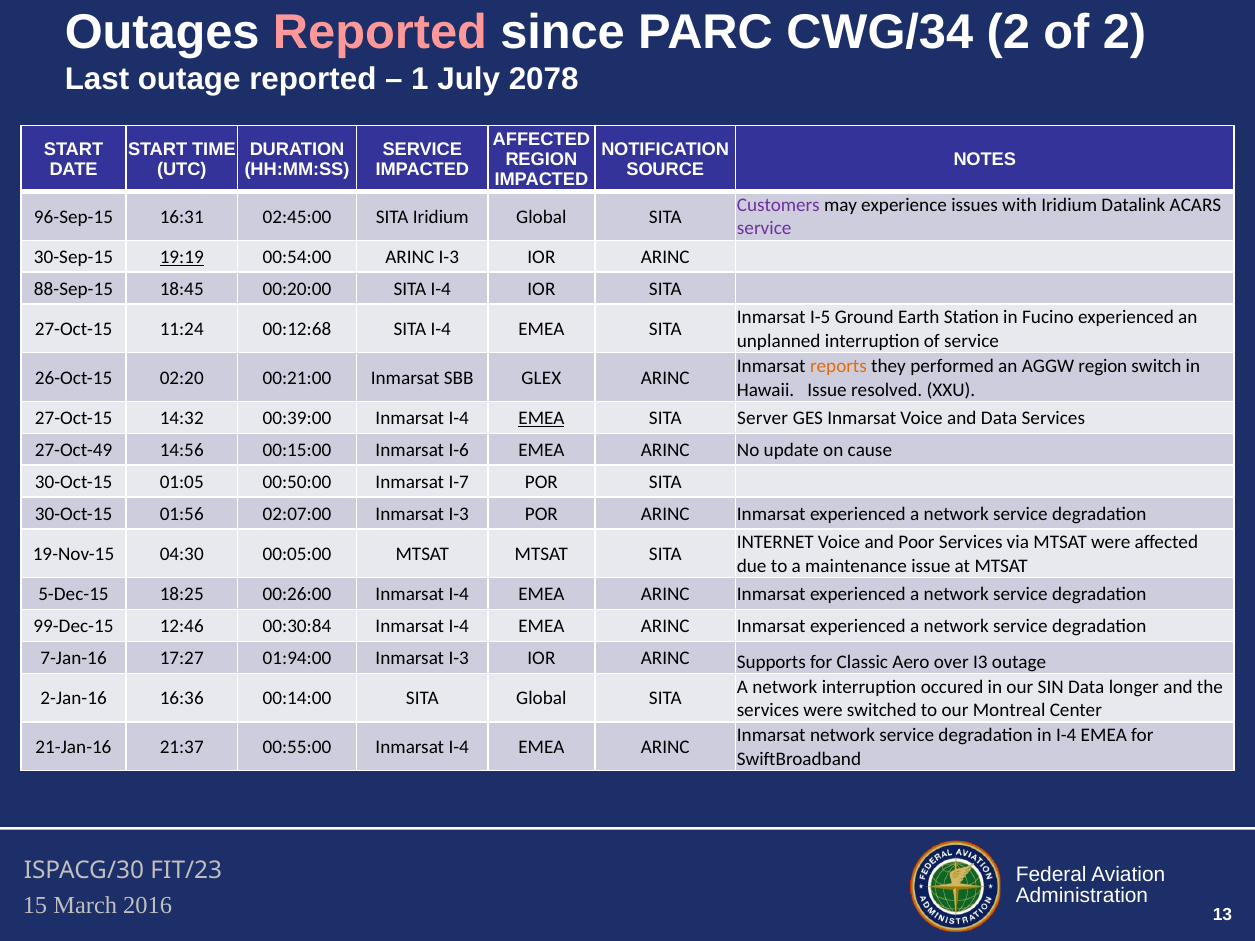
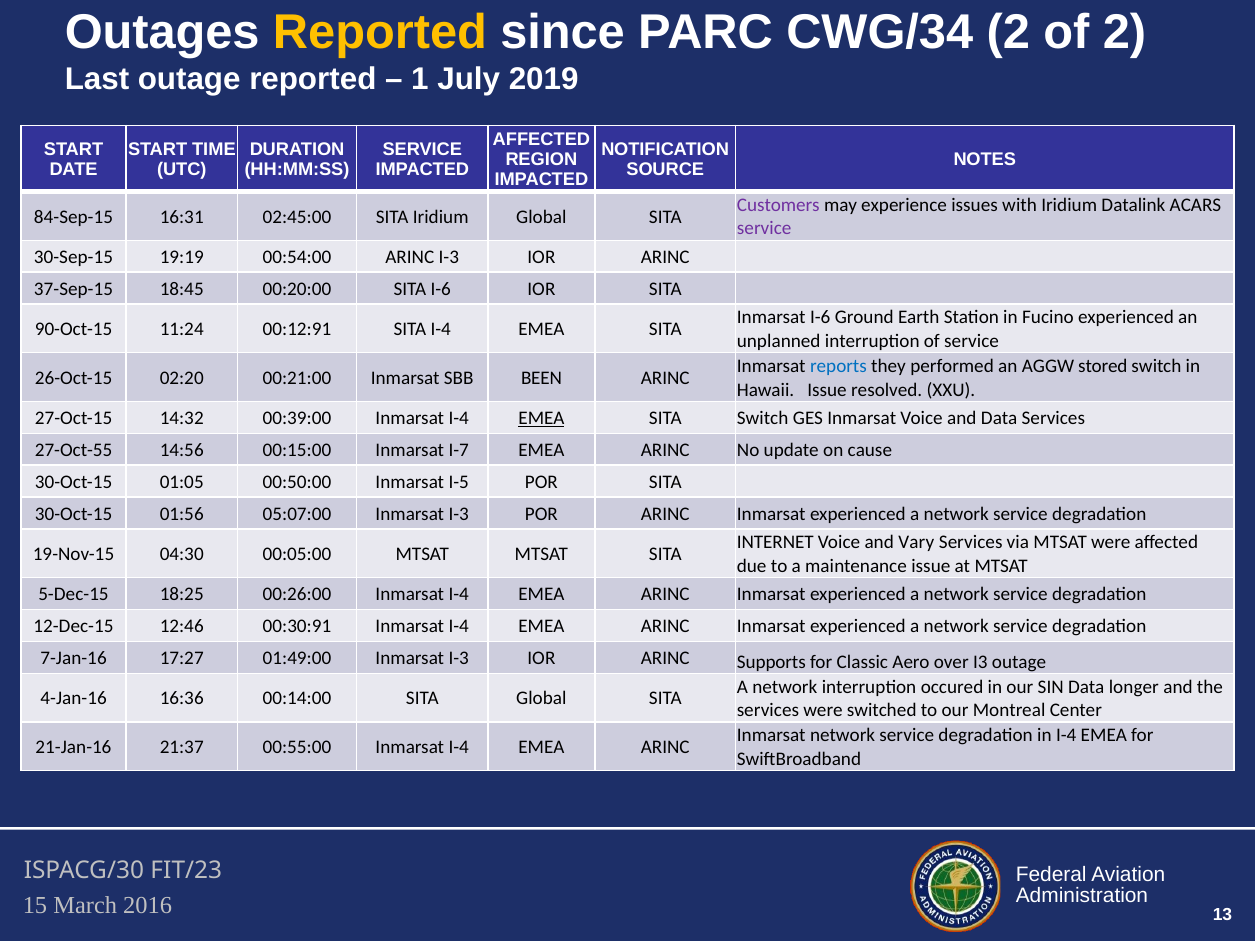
Reported at (380, 33) colour: pink -> yellow
2078: 2078 -> 2019
96-Sep-15: 96-Sep-15 -> 84-Sep-15
19:19 underline: present -> none
88-Sep-15: 88-Sep-15 -> 37-Sep-15
00:20:00 SITA I-4: I-4 -> I-6
Inmarsat I-5: I-5 -> I-6
27-Oct-15 at (74, 329): 27-Oct-15 -> 90-Oct-15
00:12:68: 00:12:68 -> 00:12:91
reports colour: orange -> blue
AGGW region: region -> stored
GLEX: GLEX -> BEEN
SITA Server: Server -> Switch
27-Oct-49: 27-Oct-49 -> 27-Oct-55
I-6: I-6 -> I-7
I-7: I-7 -> I-5
02:07:00: 02:07:00 -> 05:07:00
Poor: Poor -> Vary
99-Dec-15: 99-Dec-15 -> 12-Dec-15
00:30:84: 00:30:84 -> 00:30:91
01:94:00: 01:94:00 -> 01:49:00
2-Jan-16: 2-Jan-16 -> 4-Jan-16
